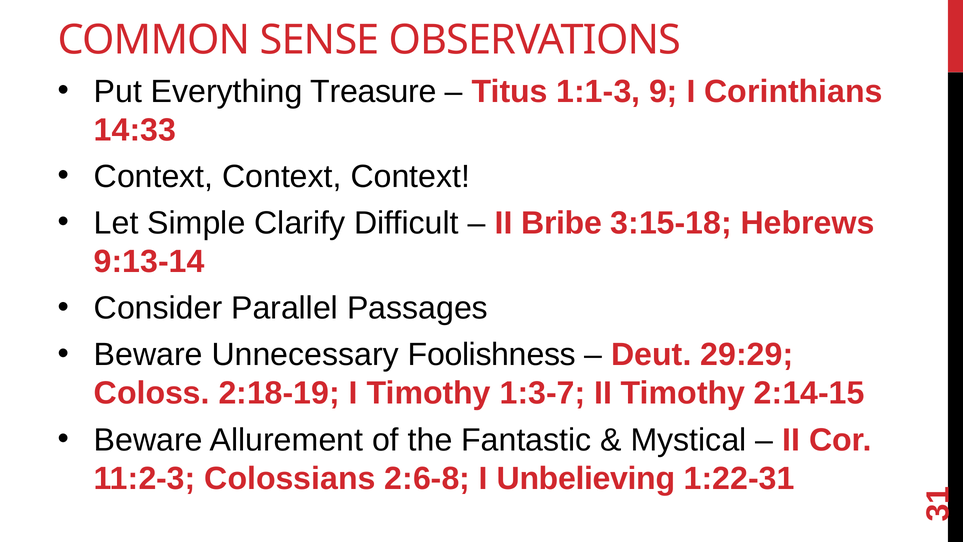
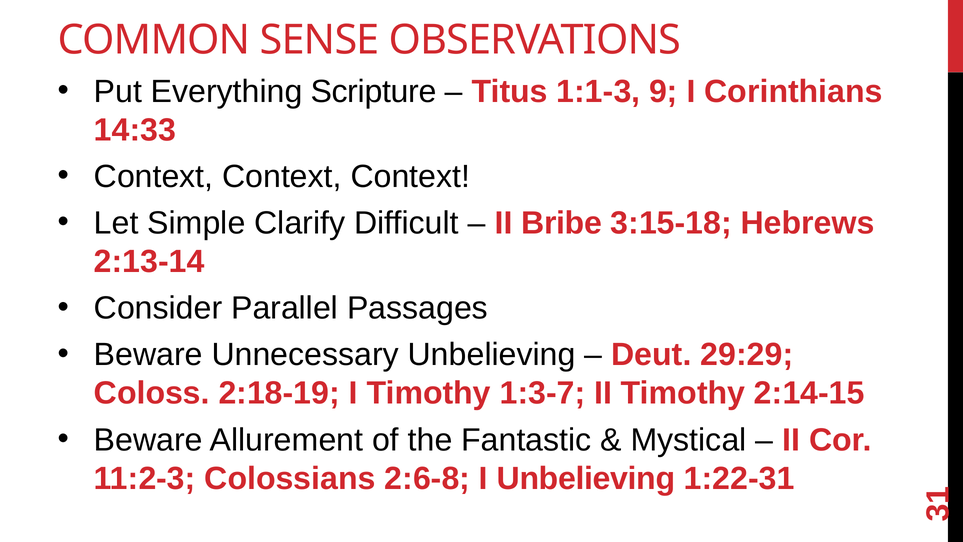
Treasure: Treasure -> Scripture
9:13-14: 9:13-14 -> 2:13-14
Unnecessary Foolishness: Foolishness -> Unbelieving
